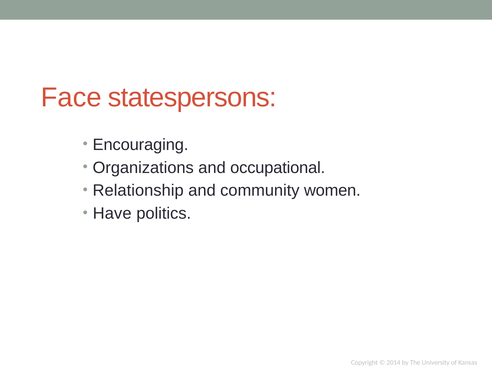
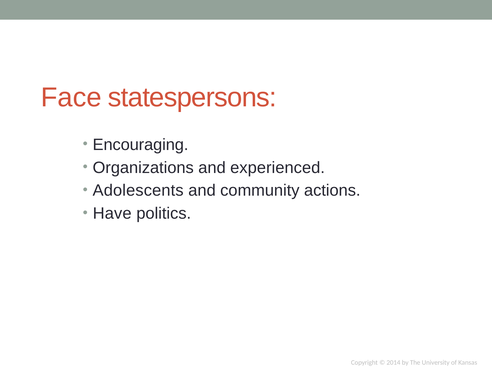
occupational: occupational -> experienced
Relationship: Relationship -> Adolescents
women: women -> actions
